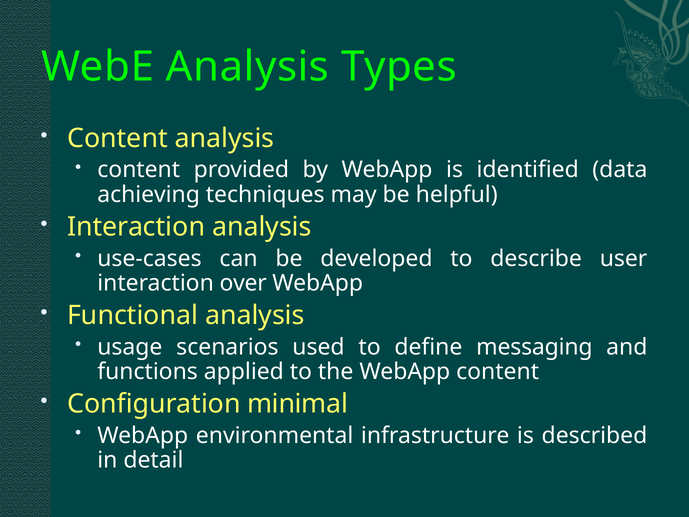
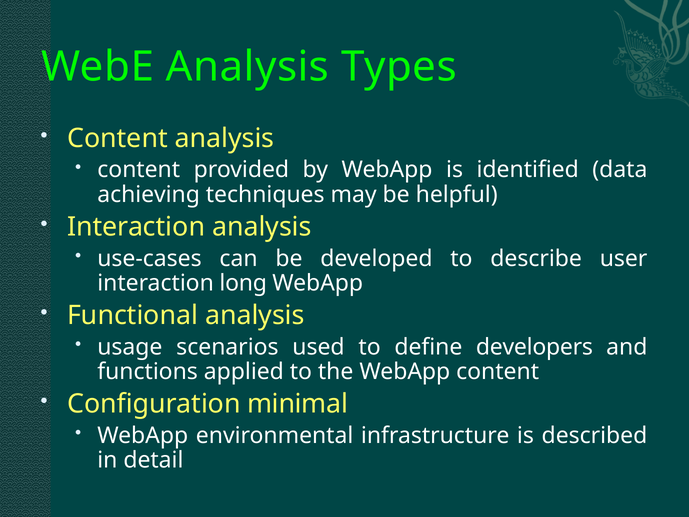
over: over -> long
messaging: messaging -> developers
